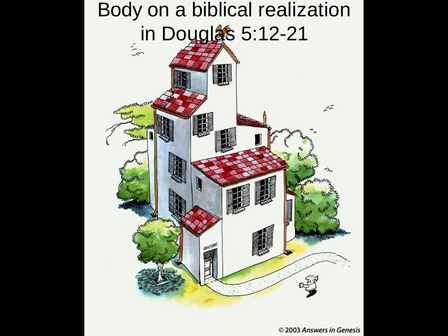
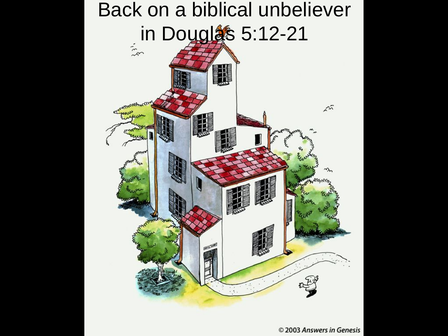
Body: Body -> Back
realization: realization -> unbeliever
